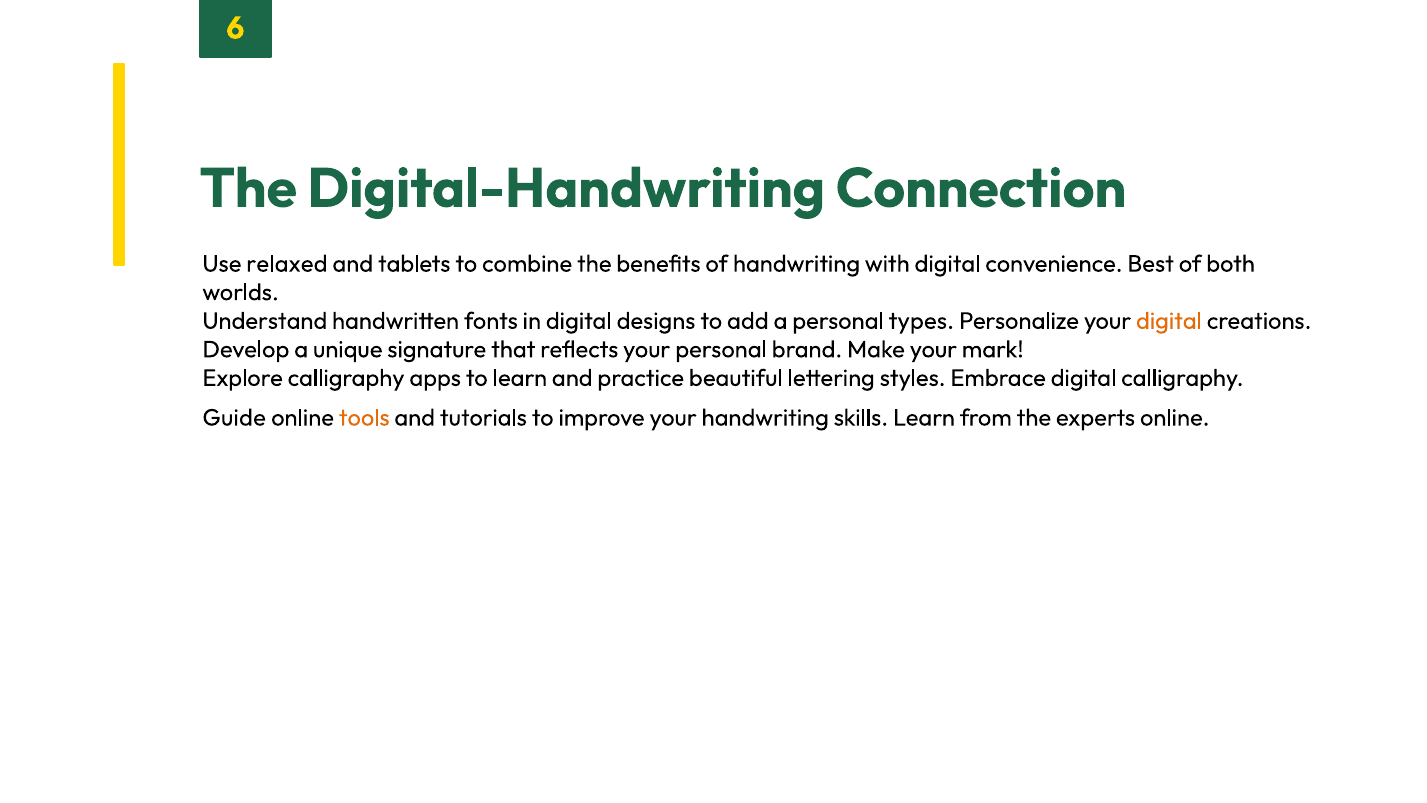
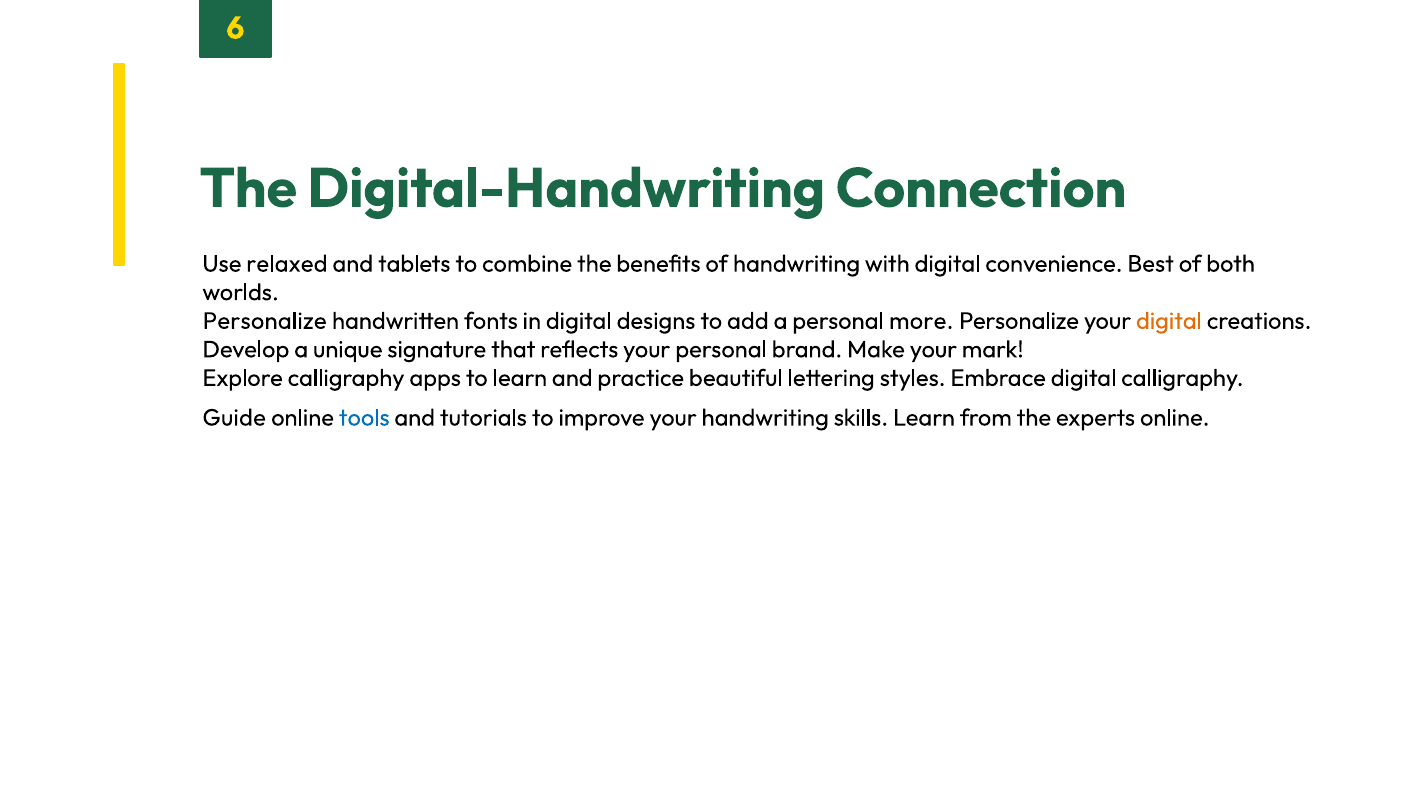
Understand at (265, 321): Understand -> Personalize
types: types -> more
tools colour: orange -> blue
